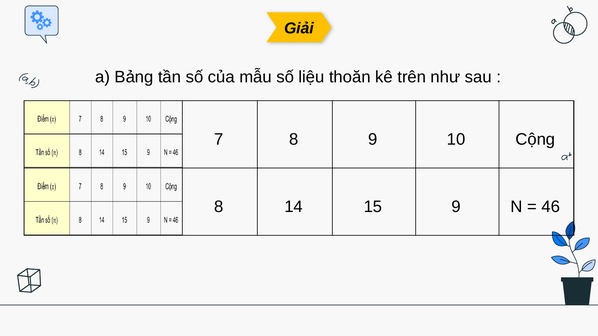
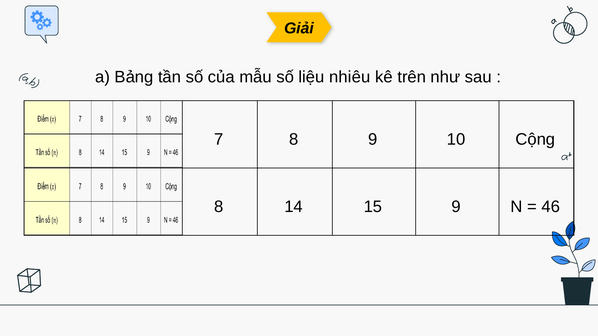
thoăn: thoăn -> nhiêu
